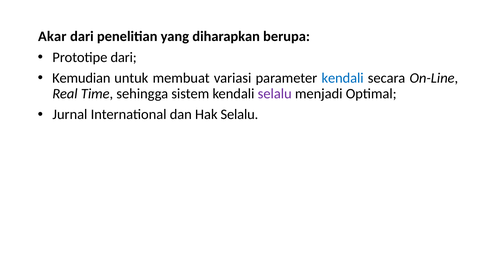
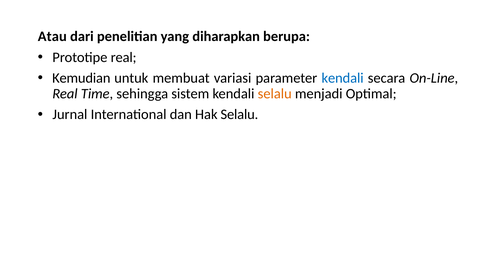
Akar: Akar -> Atau
Prototipe dari: dari -> real
selalu at (275, 94) colour: purple -> orange
